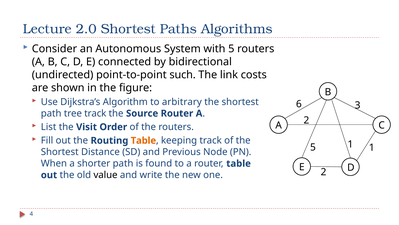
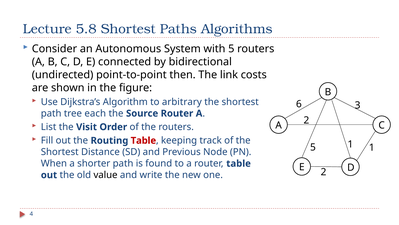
2.0: 2.0 -> 5.8
such: such -> then
tree track: track -> each
Table at (143, 140) colour: orange -> red
